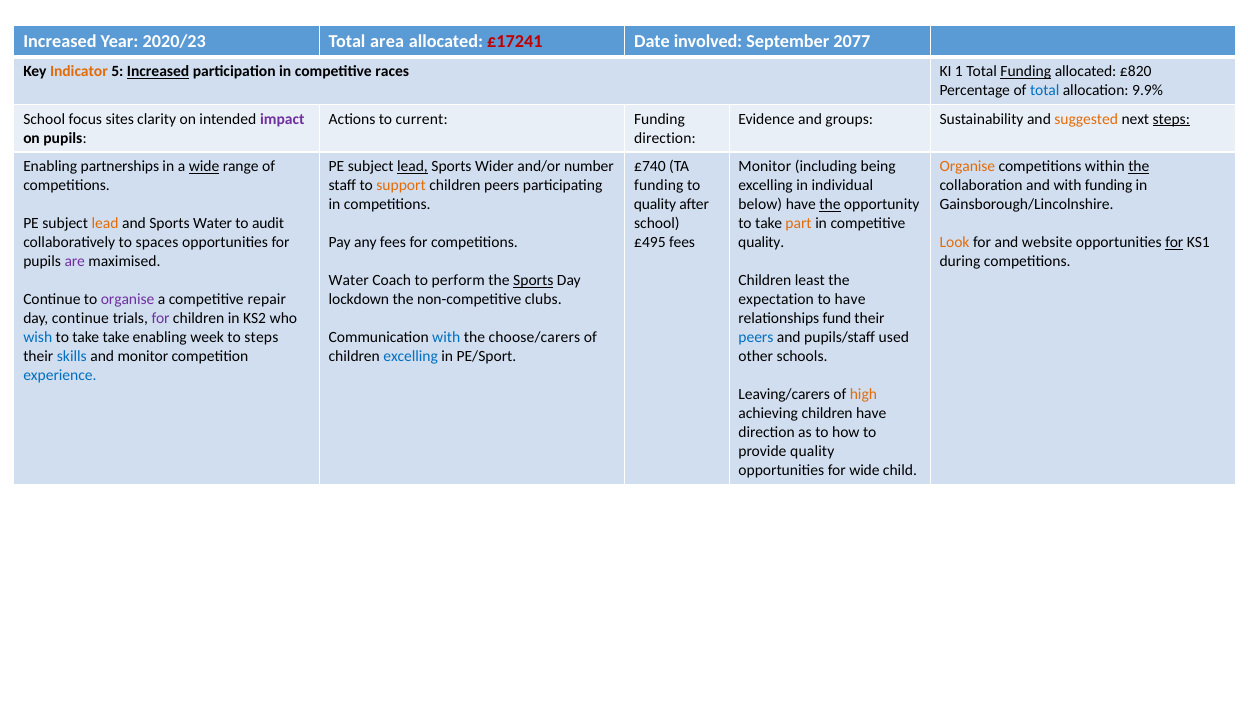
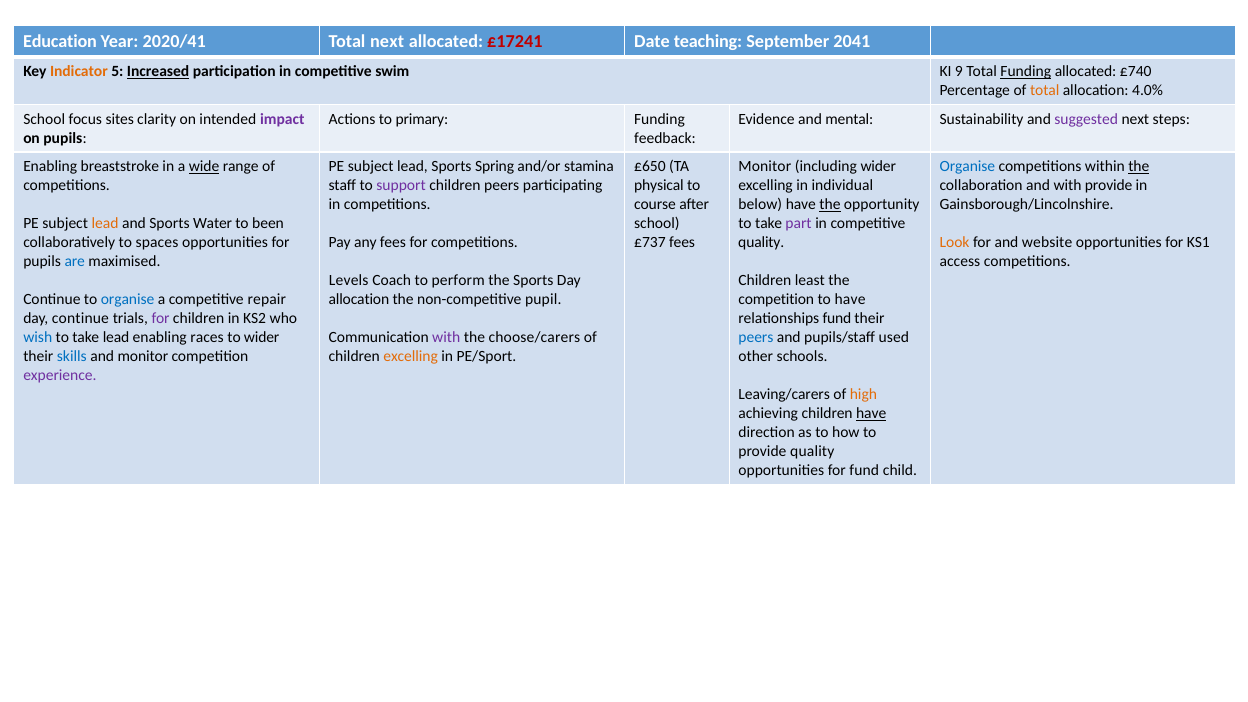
Increased at (60, 42): Increased -> Education
2020/23: 2020/23 -> 2020/41
Total area: area -> next
involved: involved -> teaching
2077: 2077 -> 2041
races: races -> swim
1: 1 -> 9
£820: £820 -> £740
total at (1045, 91) colour: blue -> orange
9.9%: 9.9% -> 4.0%
current: current -> primary
groups: groups -> mental
suggested colour: orange -> purple
steps at (1171, 119) underline: present -> none
direction at (665, 138): direction -> feedback
partnerships: partnerships -> breaststroke
lead at (412, 166) underline: present -> none
Wider: Wider -> Spring
number: number -> stamina
£740: £740 -> £650
including being: being -> wider
Organise at (967, 166) colour: orange -> blue
support colour: orange -> purple
funding at (659, 185): funding -> physical
with funding: funding -> provide
quality at (655, 204): quality -> course
audit: audit -> been
part colour: orange -> purple
£495: £495 -> £737
for at (1174, 242) underline: present -> none
are colour: purple -> blue
during: during -> access
Water at (349, 280): Water -> Levels
Sports at (533, 280) underline: present -> none
organise at (128, 299) colour: purple -> blue
lockdown at (359, 299): lockdown -> allocation
clubs: clubs -> pupil
expectation at (776, 299): expectation -> competition
take take: take -> lead
week: week -> races
to steps: steps -> wider
with at (446, 338) colour: blue -> purple
excelling at (411, 357) colour: blue -> orange
experience colour: blue -> purple
have at (871, 414) underline: none -> present
for wide: wide -> fund
